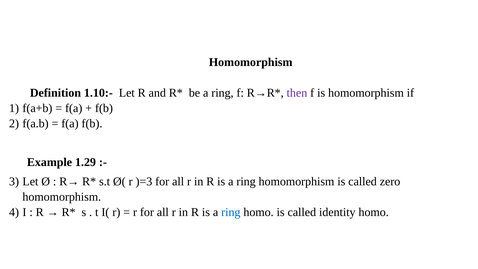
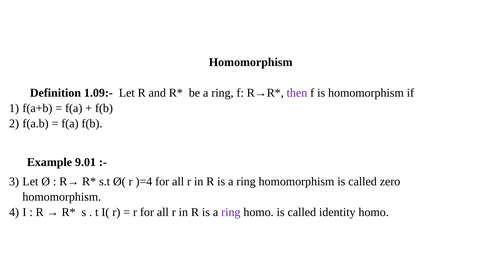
1.10:-: 1.10:- -> 1.09:-
1.29: 1.29 -> 9.01
)=3: )=3 -> )=4
ring at (231, 212) colour: blue -> purple
